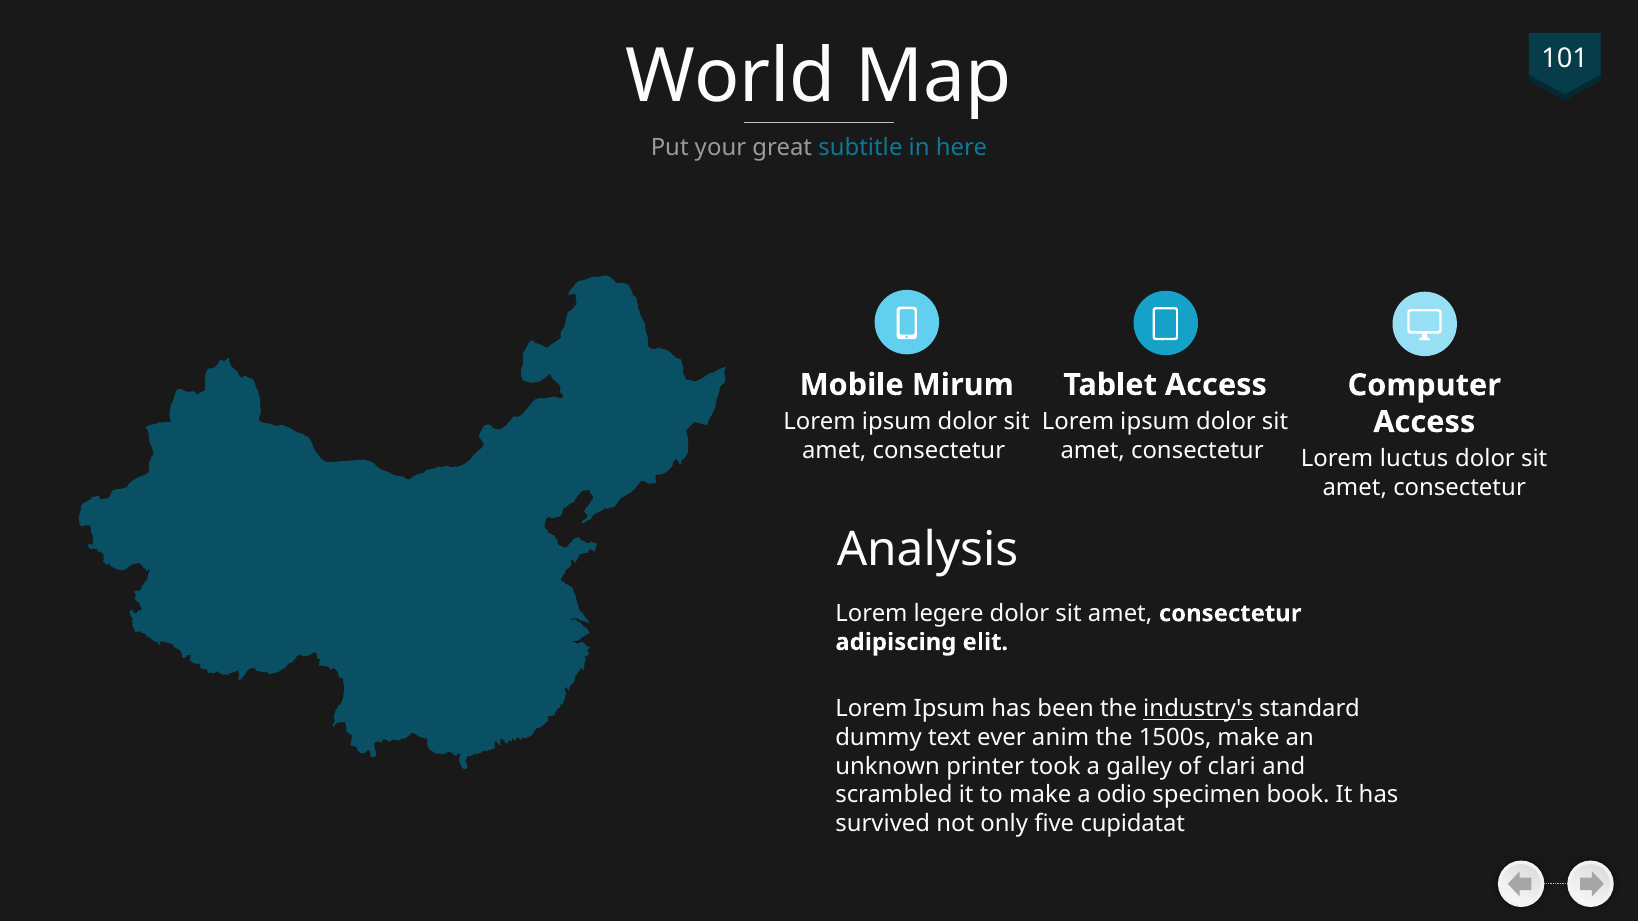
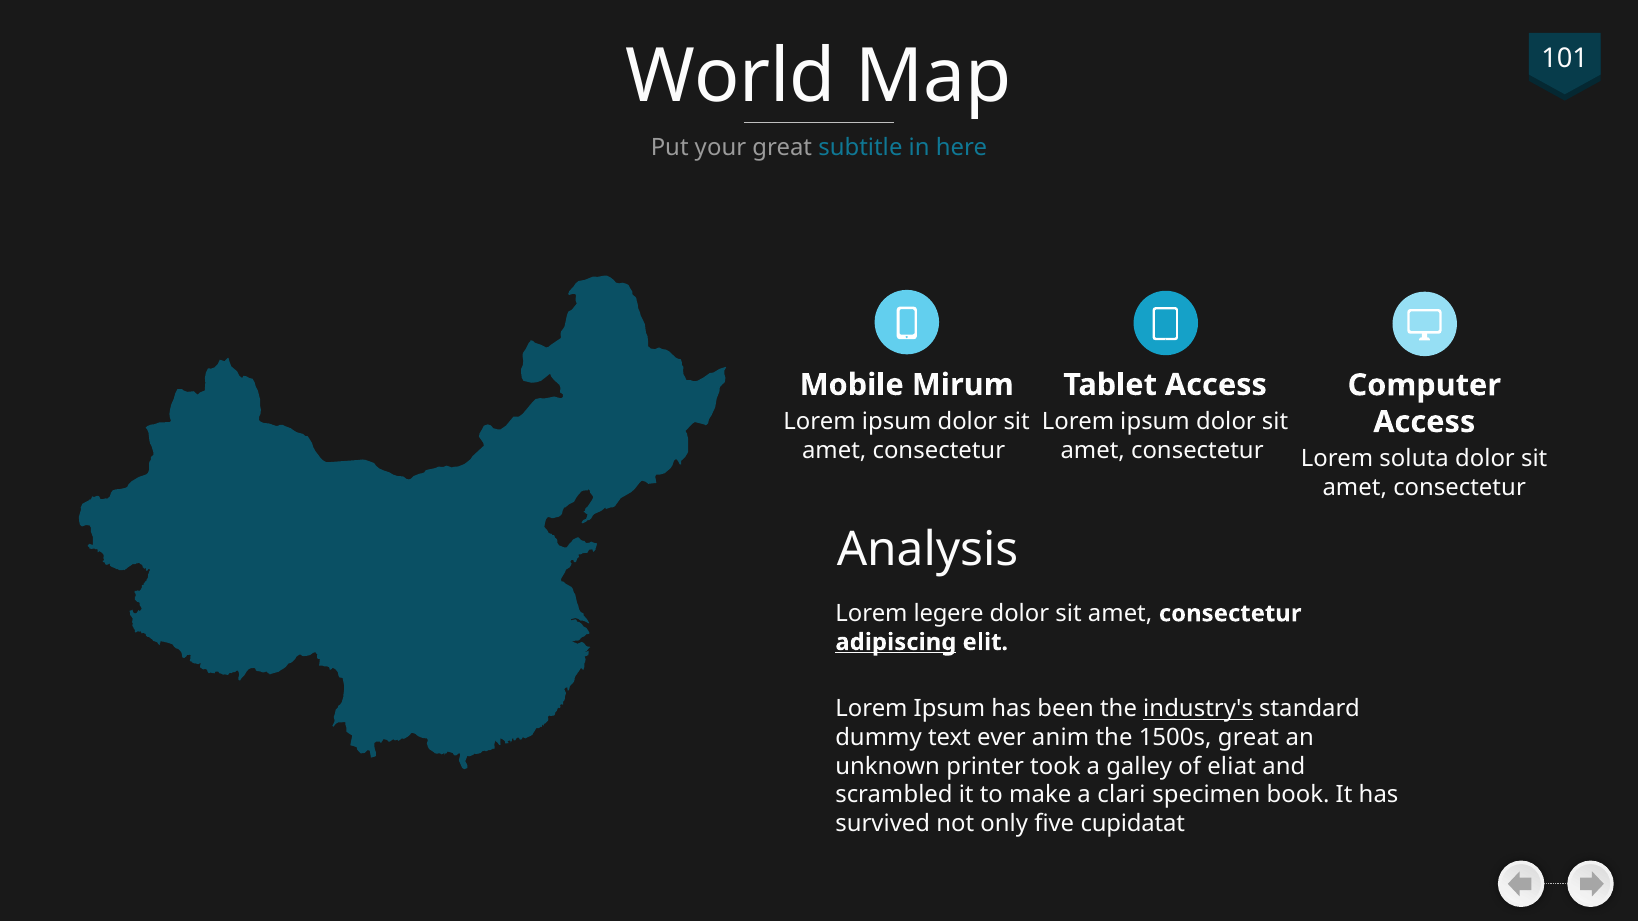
luctus: luctus -> soluta
adipiscing underline: none -> present
1500s make: make -> great
clari: clari -> eliat
odio: odio -> clari
